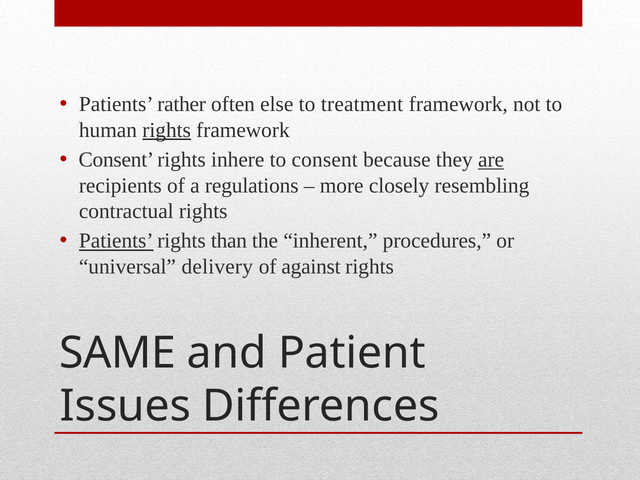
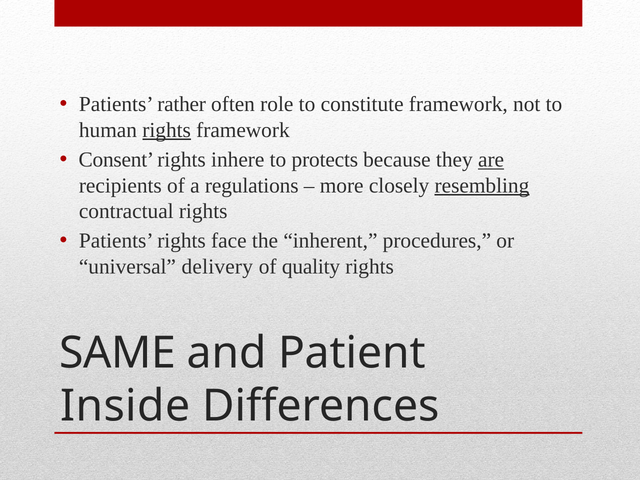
else: else -> role
treatment: treatment -> constitute
to consent: consent -> protects
resembling underline: none -> present
Patients at (116, 241) underline: present -> none
than: than -> face
against: against -> quality
Issues: Issues -> Inside
